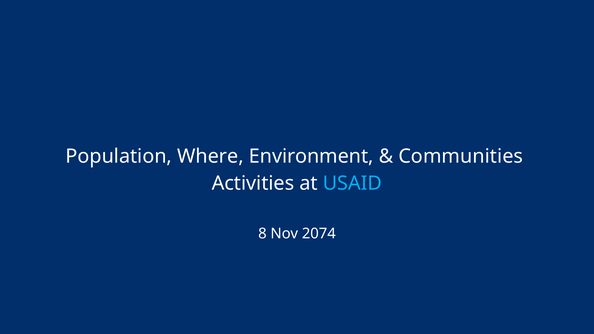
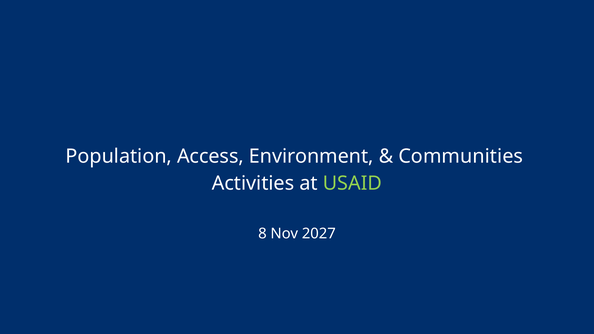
Where: Where -> Access
USAID colour: light blue -> light green
2074: 2074 -> 2027
